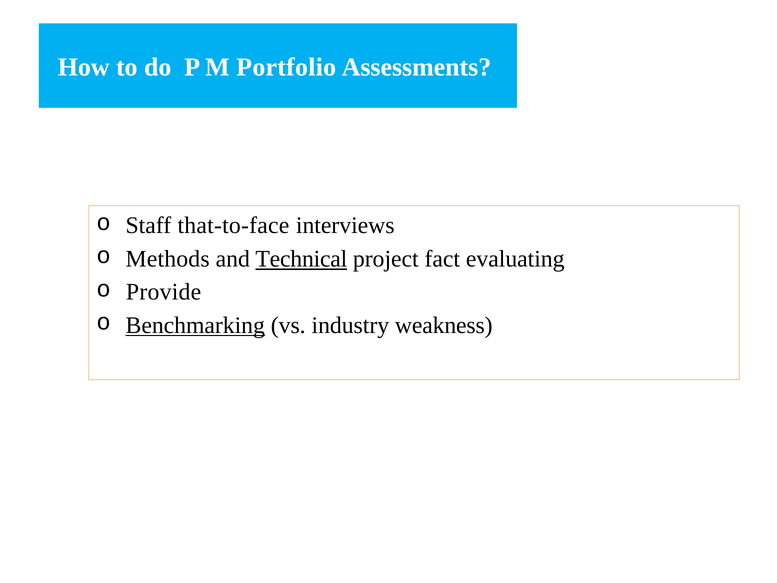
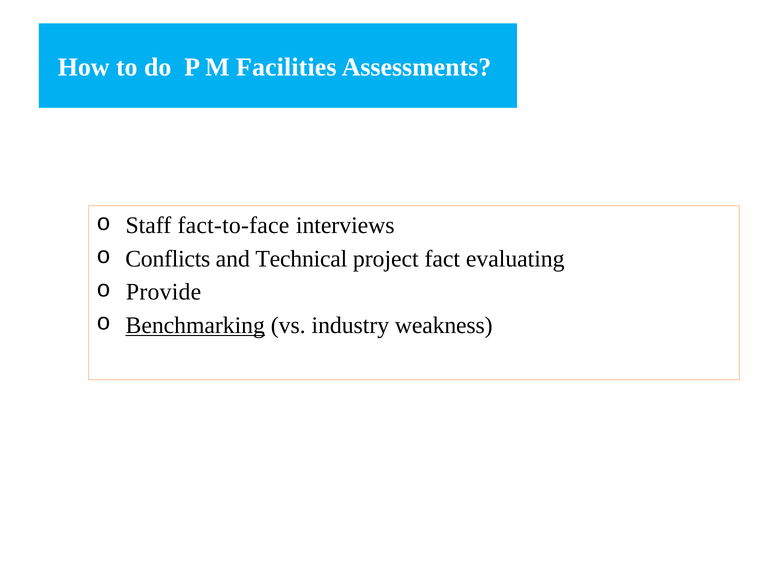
Portfolio: Portfolio -> Facilities
that-to-face: that-to-face -> fact-to-face
Methods: Methods -> Conflicts
Technical underline: present -> none
